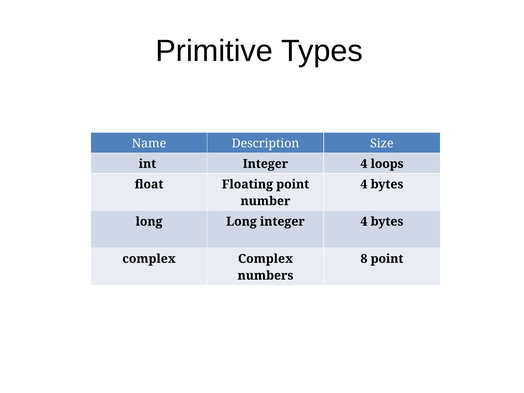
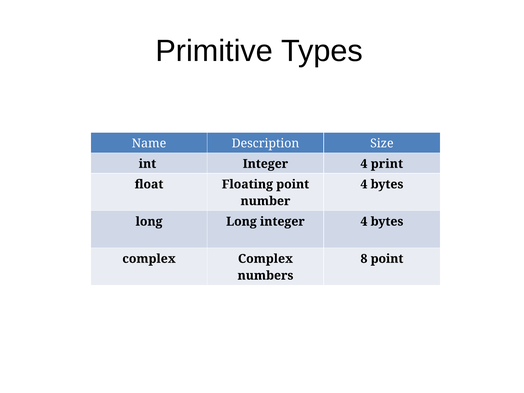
loops: loops -> print
